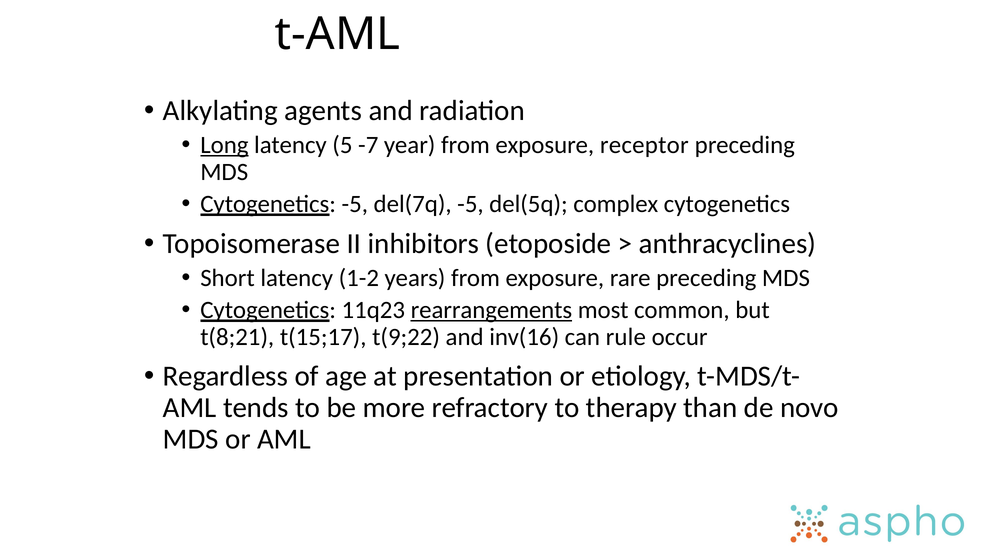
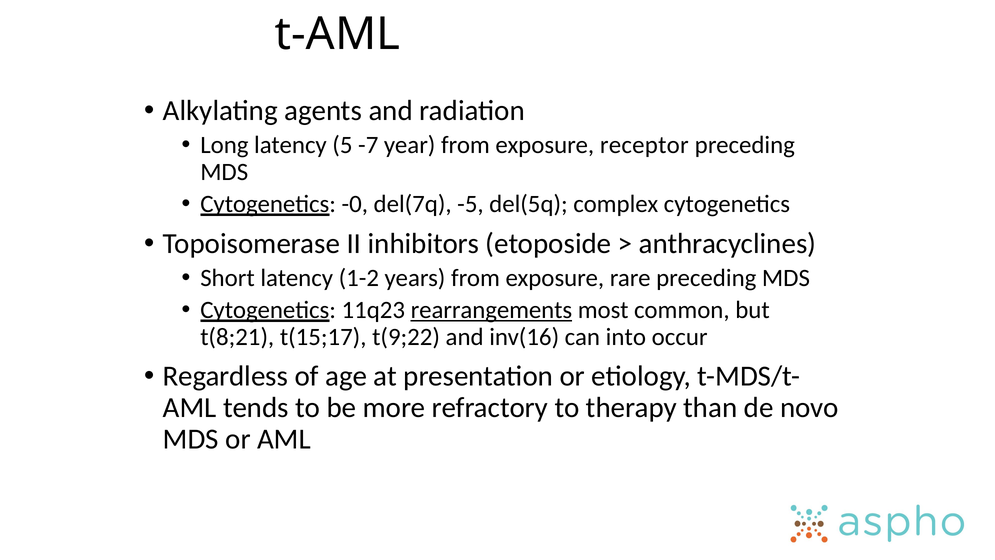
Long underline: present -> none
Cytogenetics -5: -5 -> -0
rule: rule -> into
